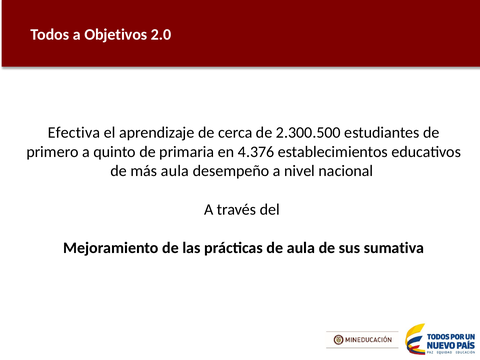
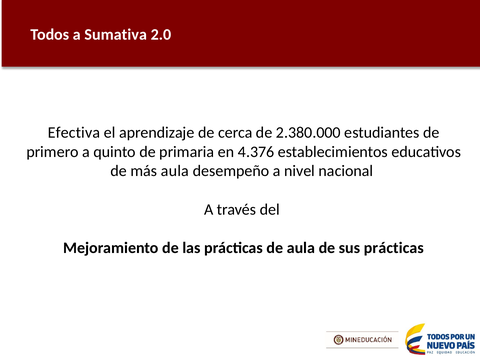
Objetivos: Objetivos -> Sumativa
2.300.500: 2.300.500 -> 2.380.000
sus sumativa: sumativa -> prácticas
